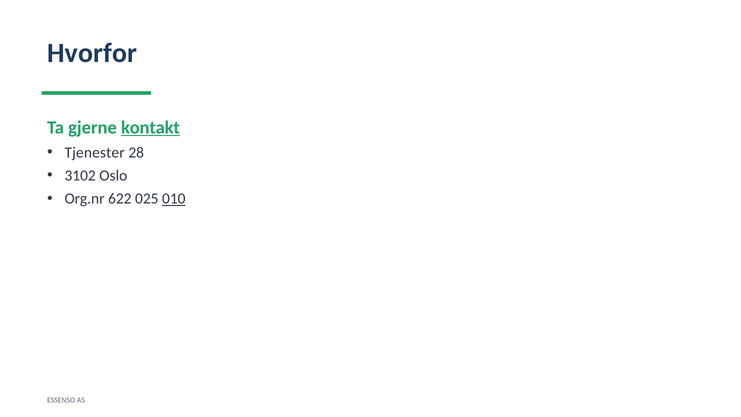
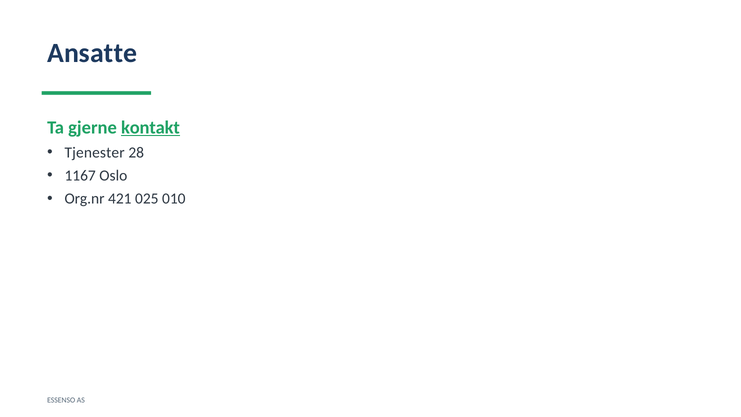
Hvorfor: Hvorfor -> Ansatte
3102: 3102 -> 1167
622: 622 -> 421
010 underline: present -> none
